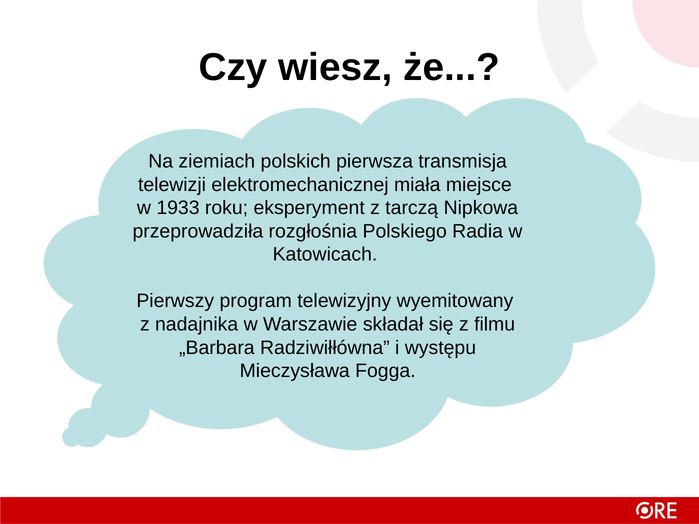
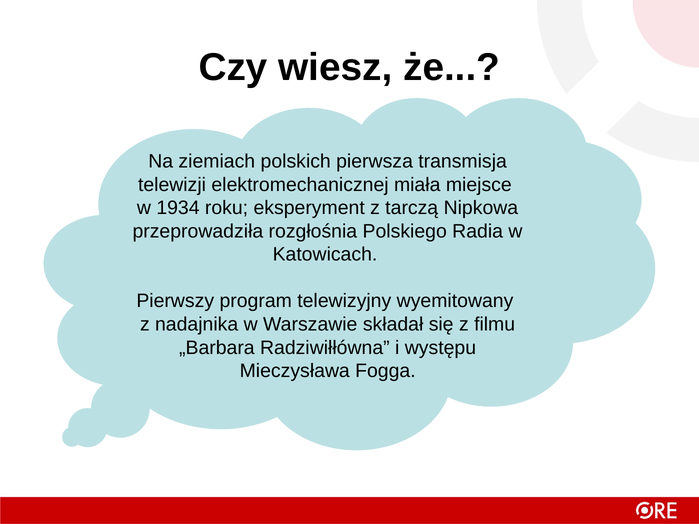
1933: 1933 -> 1934
